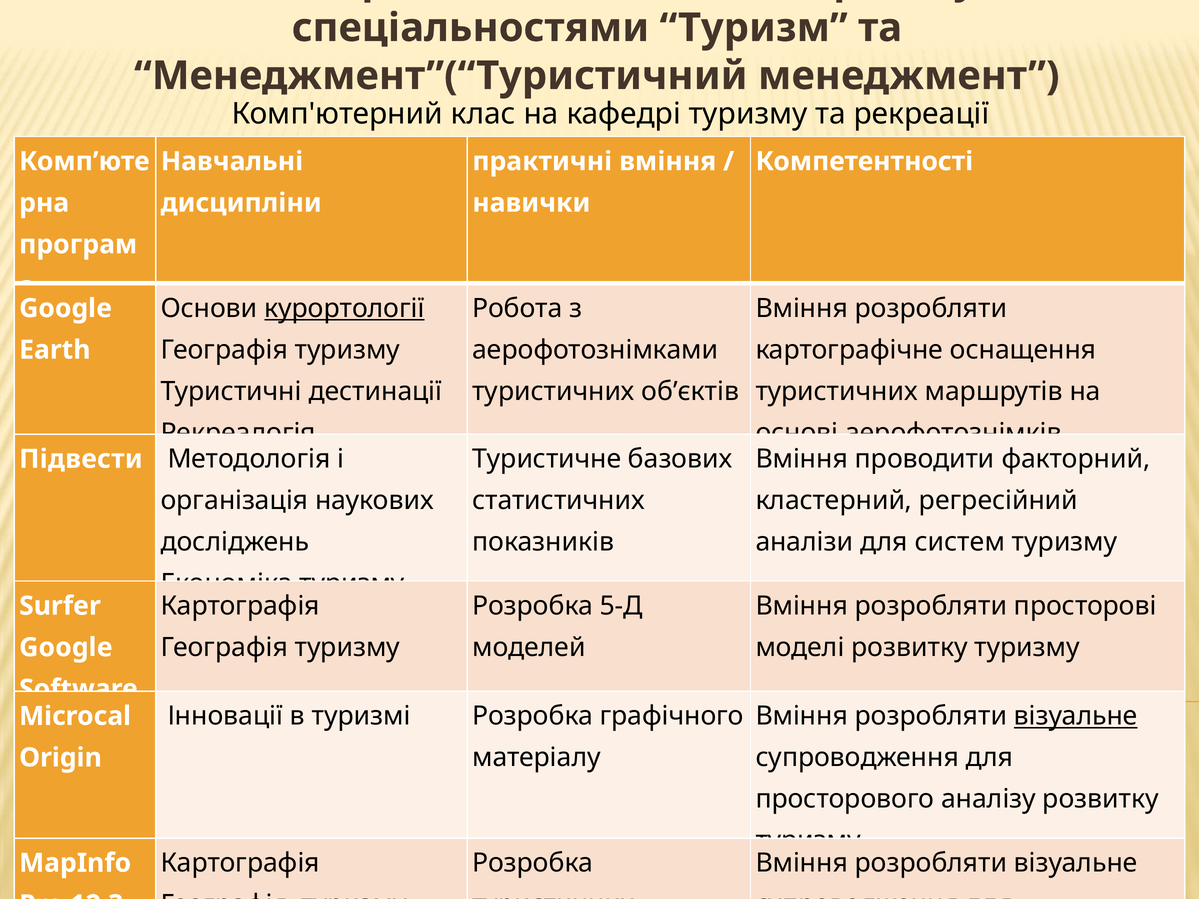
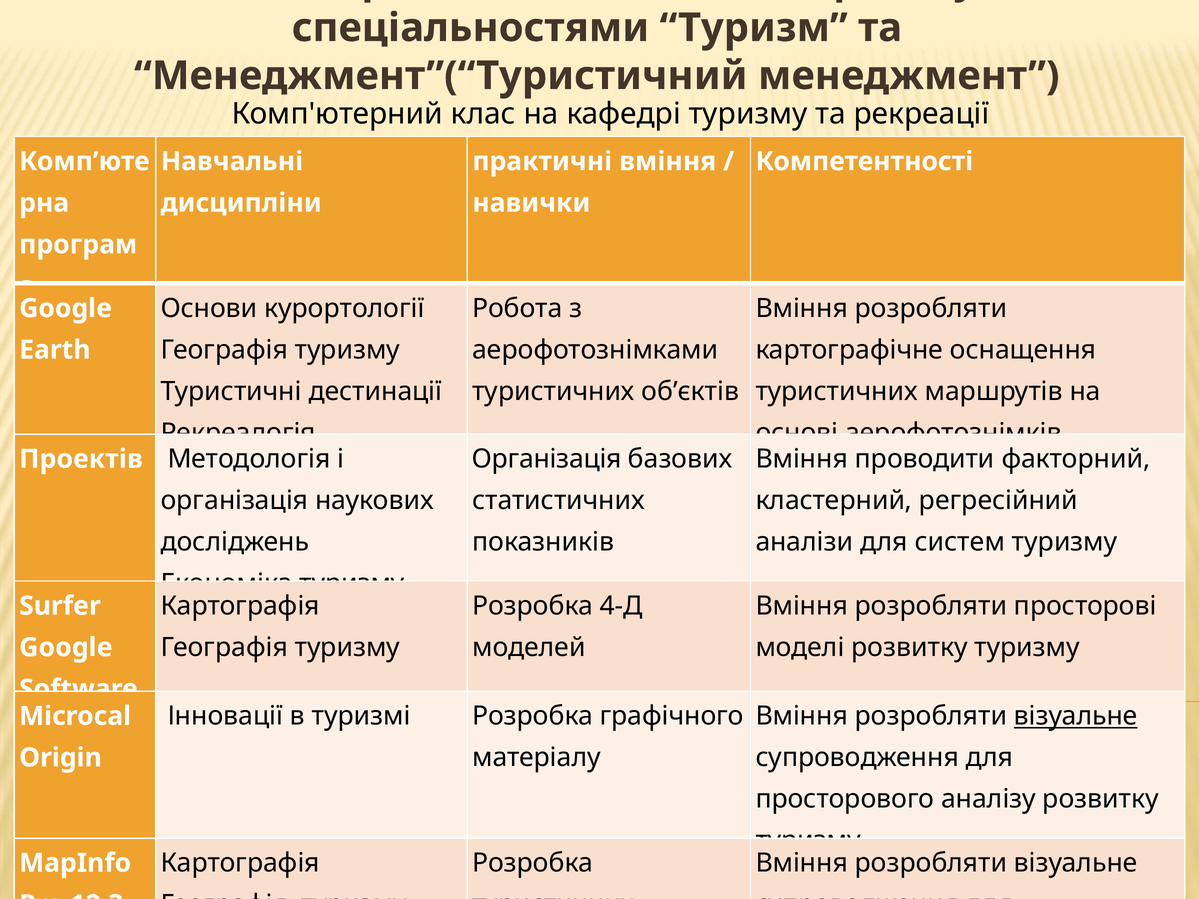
курортології underline: present -> none
Туристичне at (547, 459): Туристичне -> Організація
Підвести: Підвести -> Проектів
5-Д: 5-Д -> 4-Д
